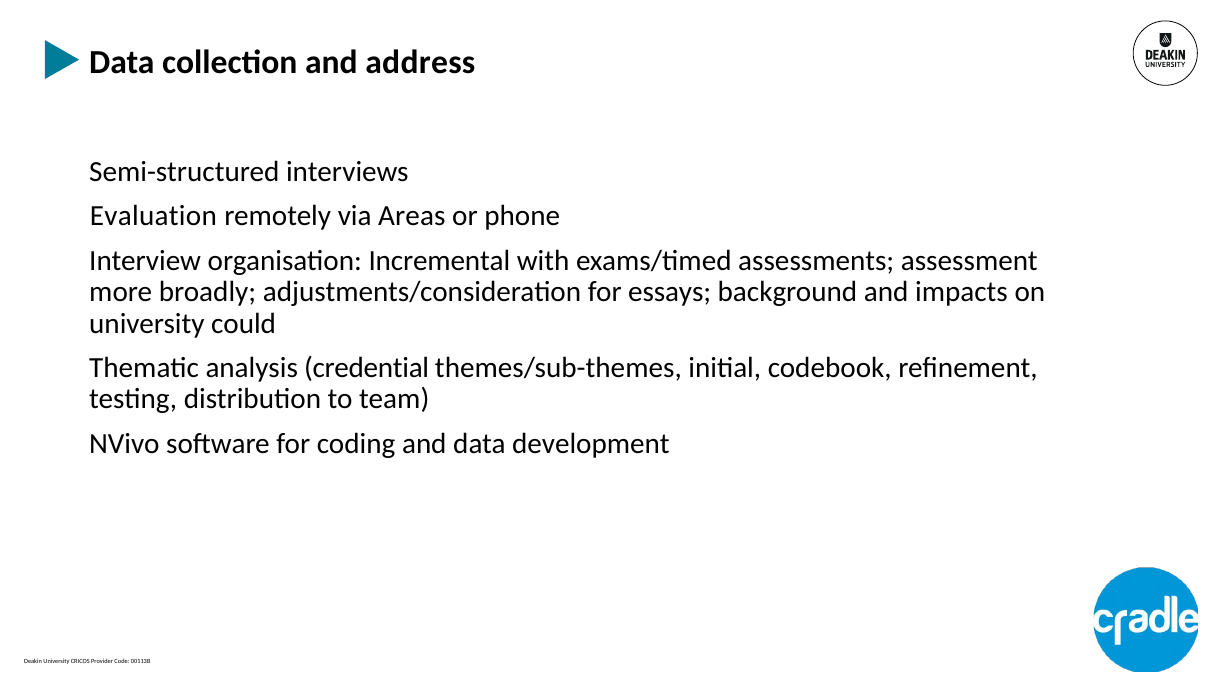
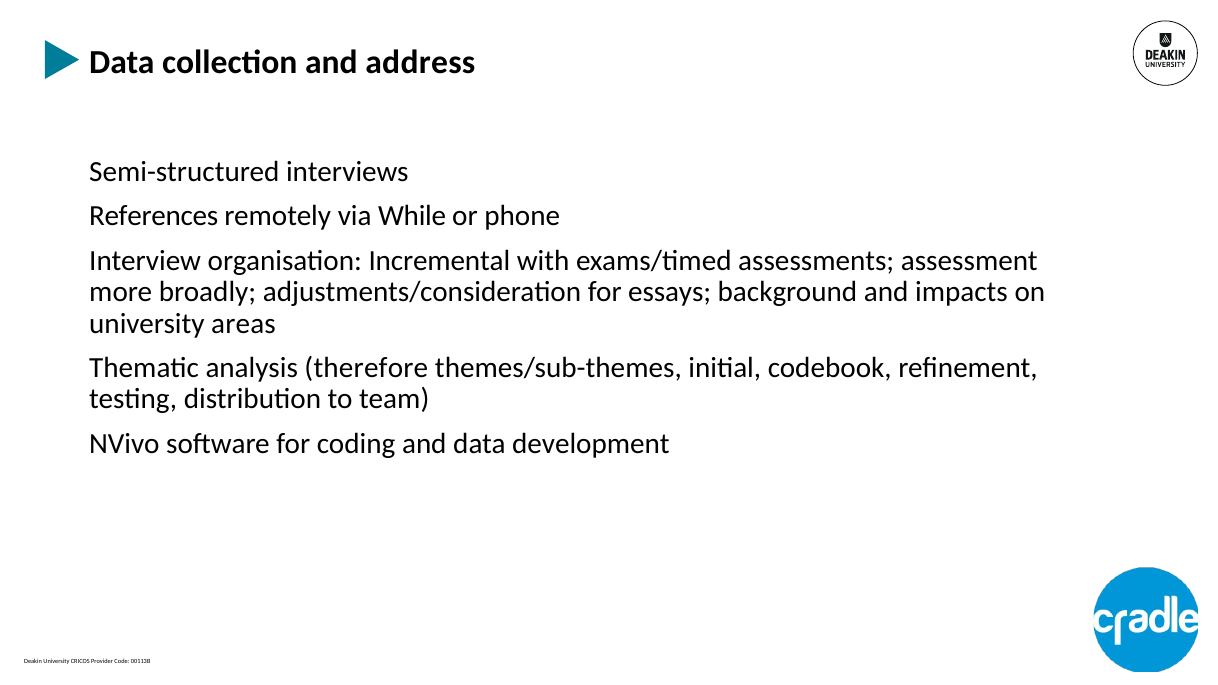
Evaluation: Evaluation -> References
Areas: Areas -> While
could: could -> areas
credential: credential -> therefore
